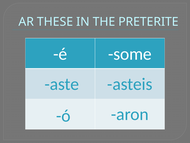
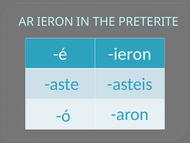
AR THESE: THESE -> IERON
some at (130, 54): some -> ieron
